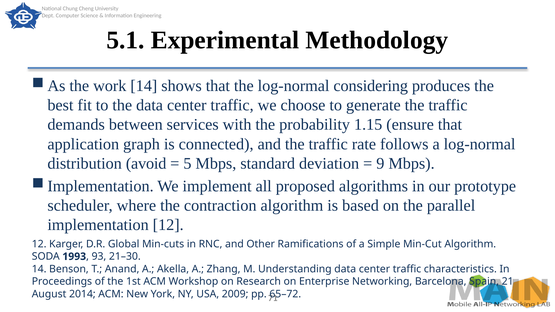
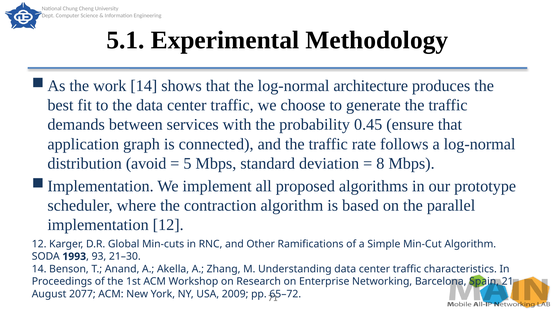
considering: considering -> architecture
1.15: 1.15 -> 0.45
9: 9 -> 8
2014: 2014 -> 2077
